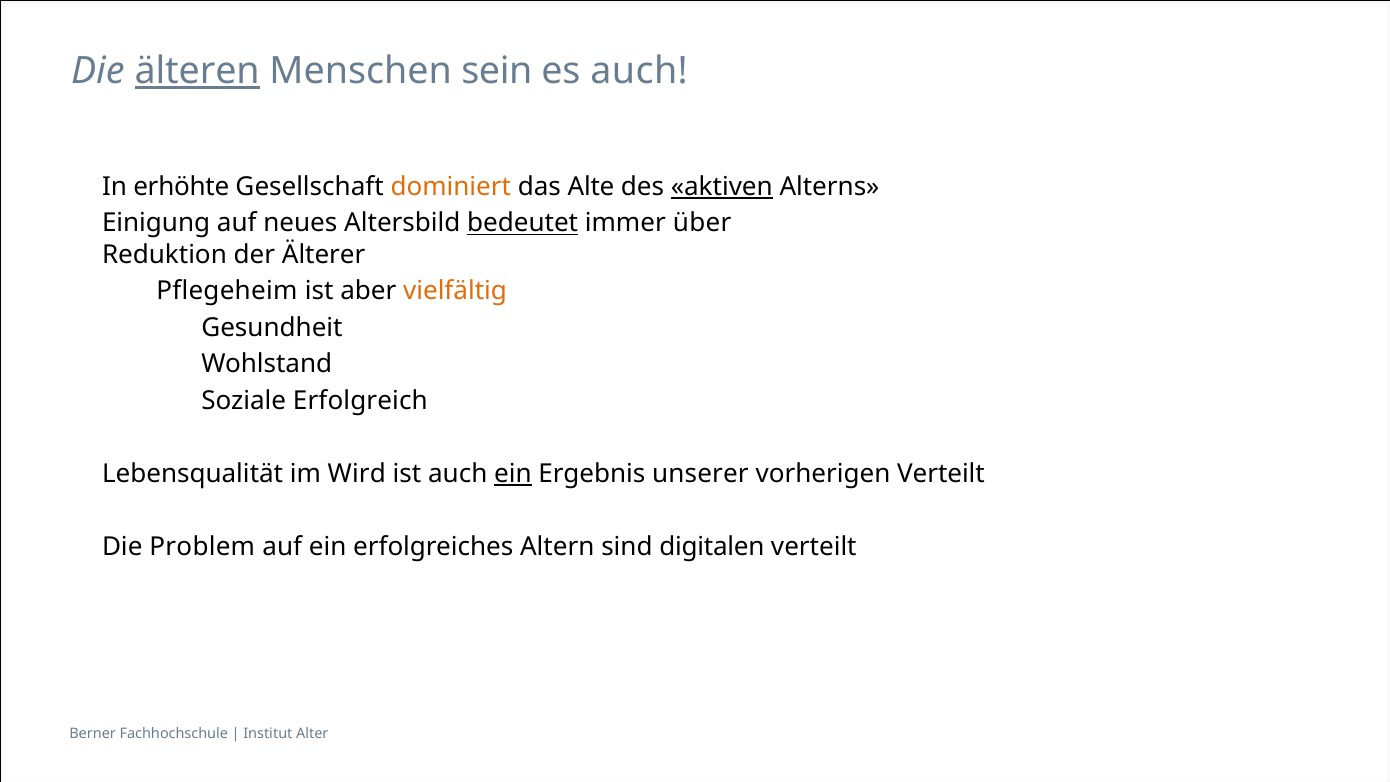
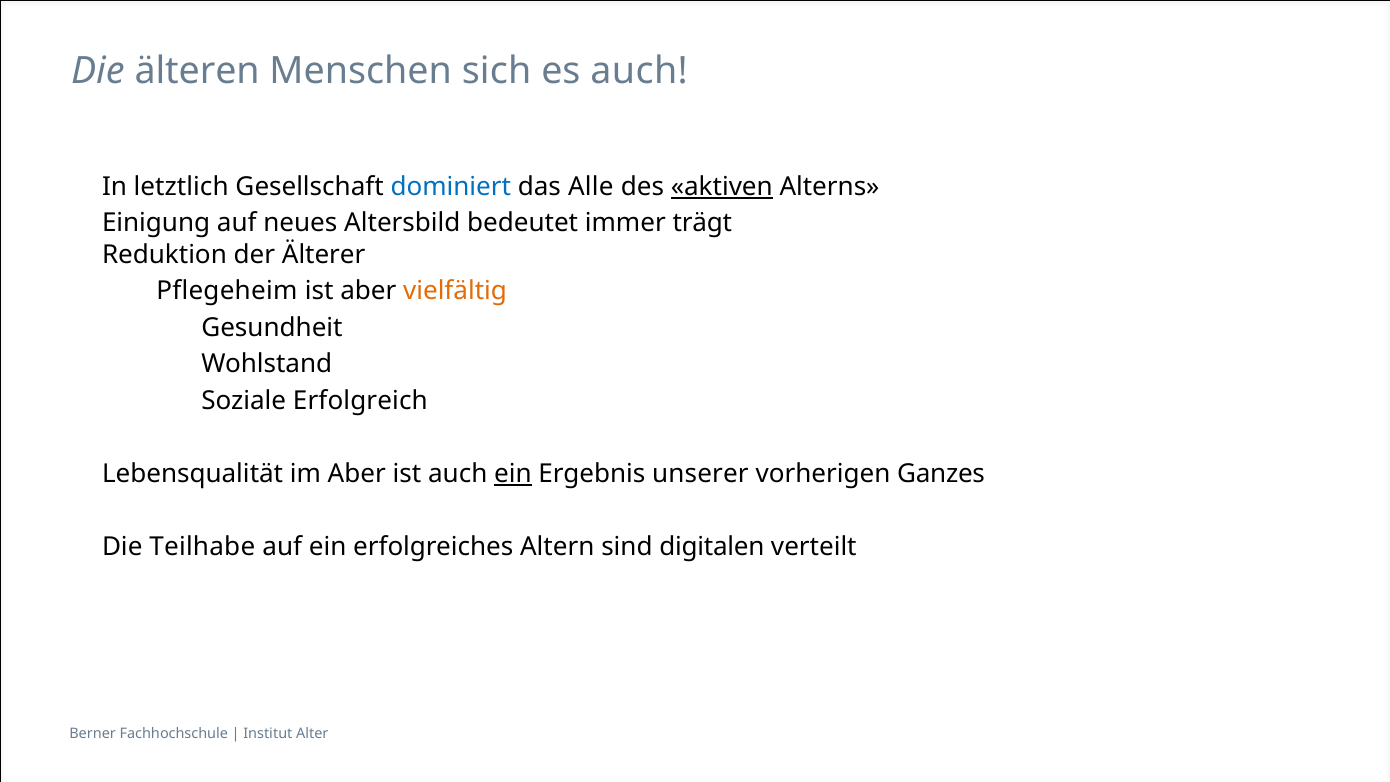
älteren underline: present -> none
sein: sein -> sich
erhöhte: erhöhte -> letztlich
dominiert colour: orange -> blue
Alte: Alte -> Alle
bedeutet underline: present -> none
über: über -> trägt
im Wird: Wird -> Aber
vorherigen Verteilt: Verteilt -> Ganzes
Problem: Problem -> Teilhabe
